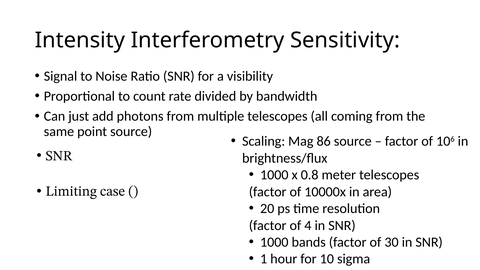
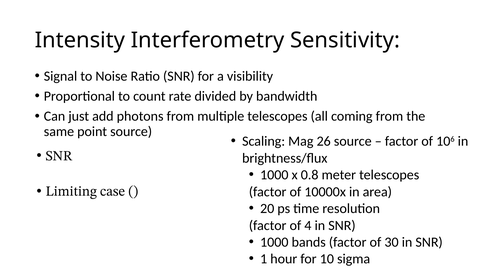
86: 86 -> 26
